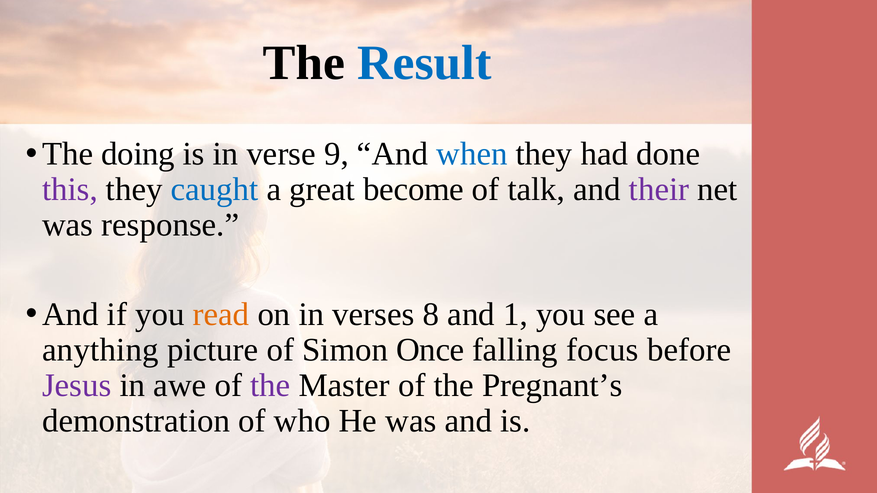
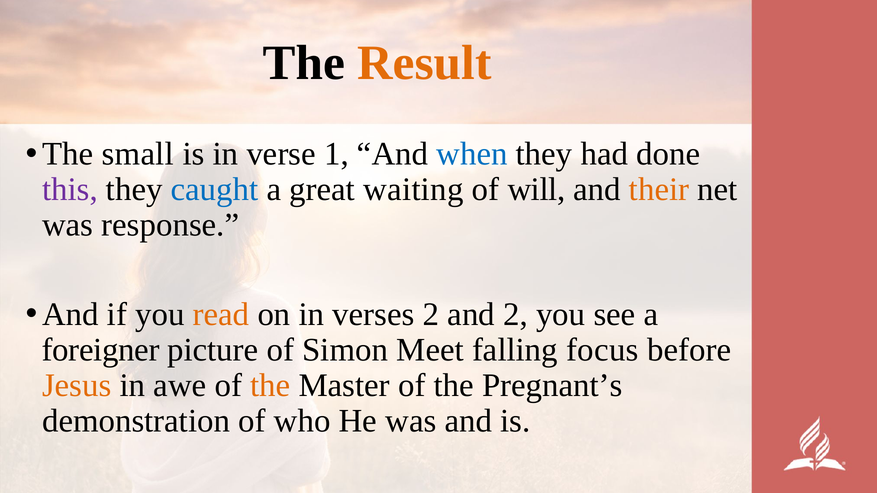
Result colour: blue -> orange
doing: doing -> small
9: 9 -> 1
become: become -> waiting
talk: talk -> will
their colour: purple -> orange
verses 8: 8 -> 2
and 1: 1 -> 2
anything: anything -> foreigner
Once: Once -> Meet
Jesus colour: purple -> orange
the at (270, 385) colour: purple -> orange
